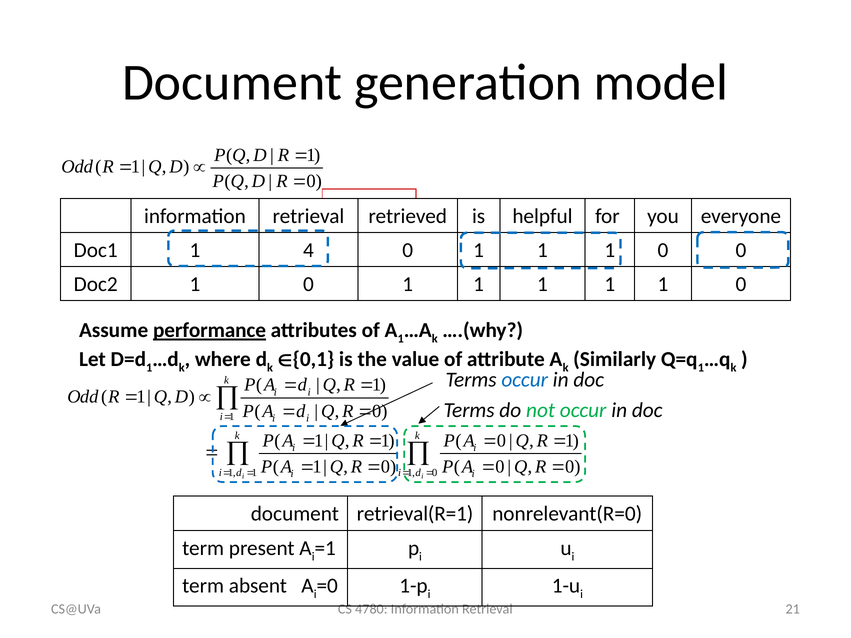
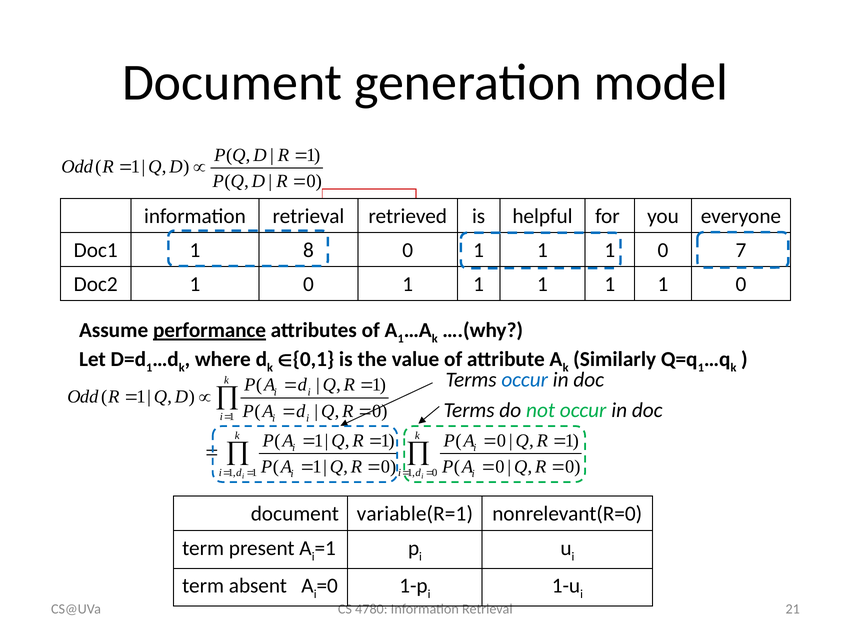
4: 4 -> 8
0 at (741, 250): 0 -> 7
retrieval(R=1: retrieval(R=1 -> variable(R=1
